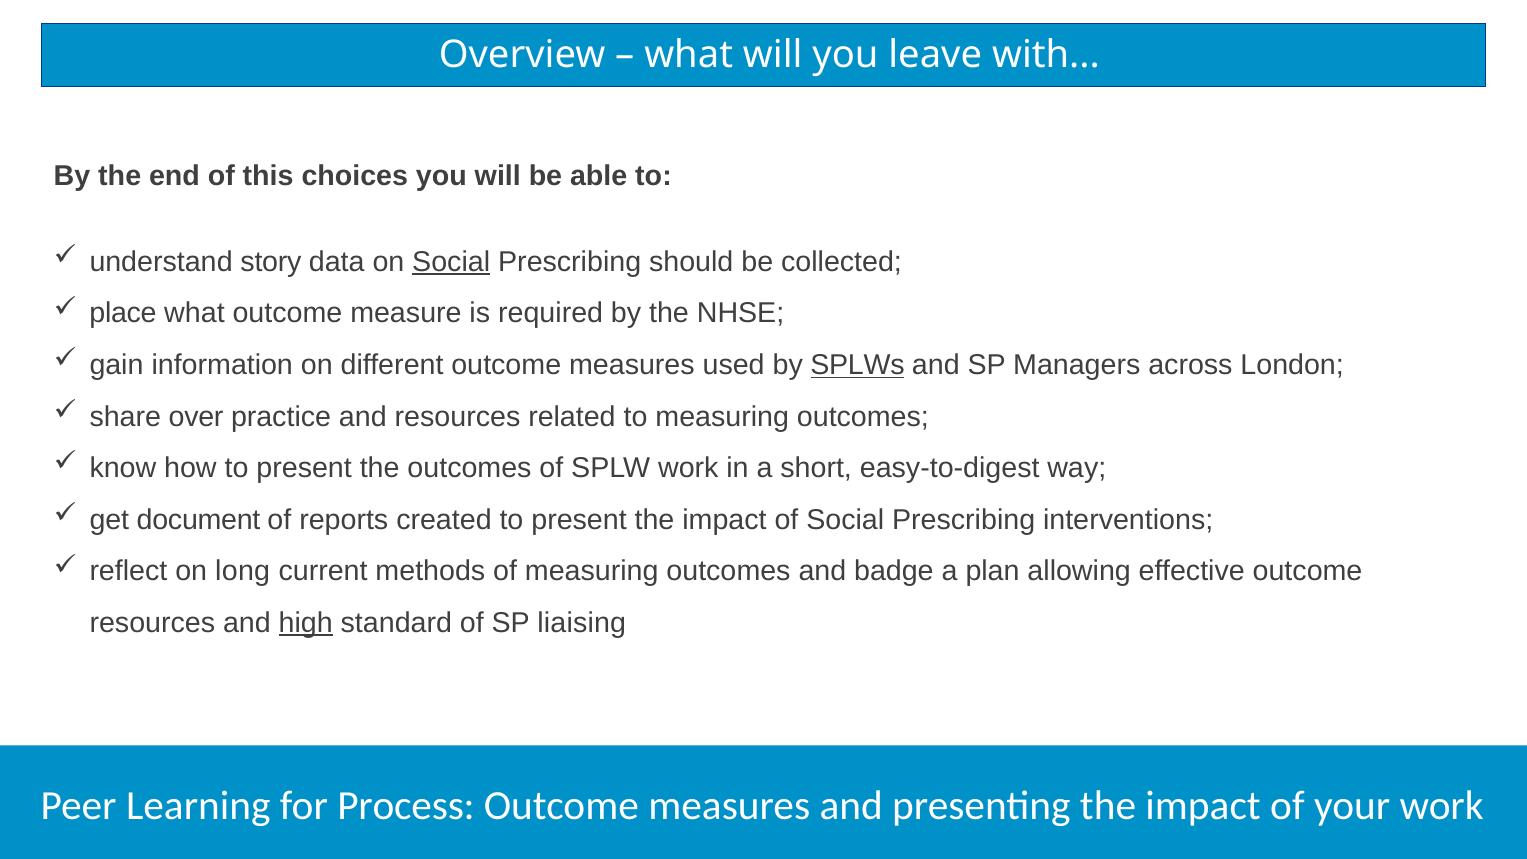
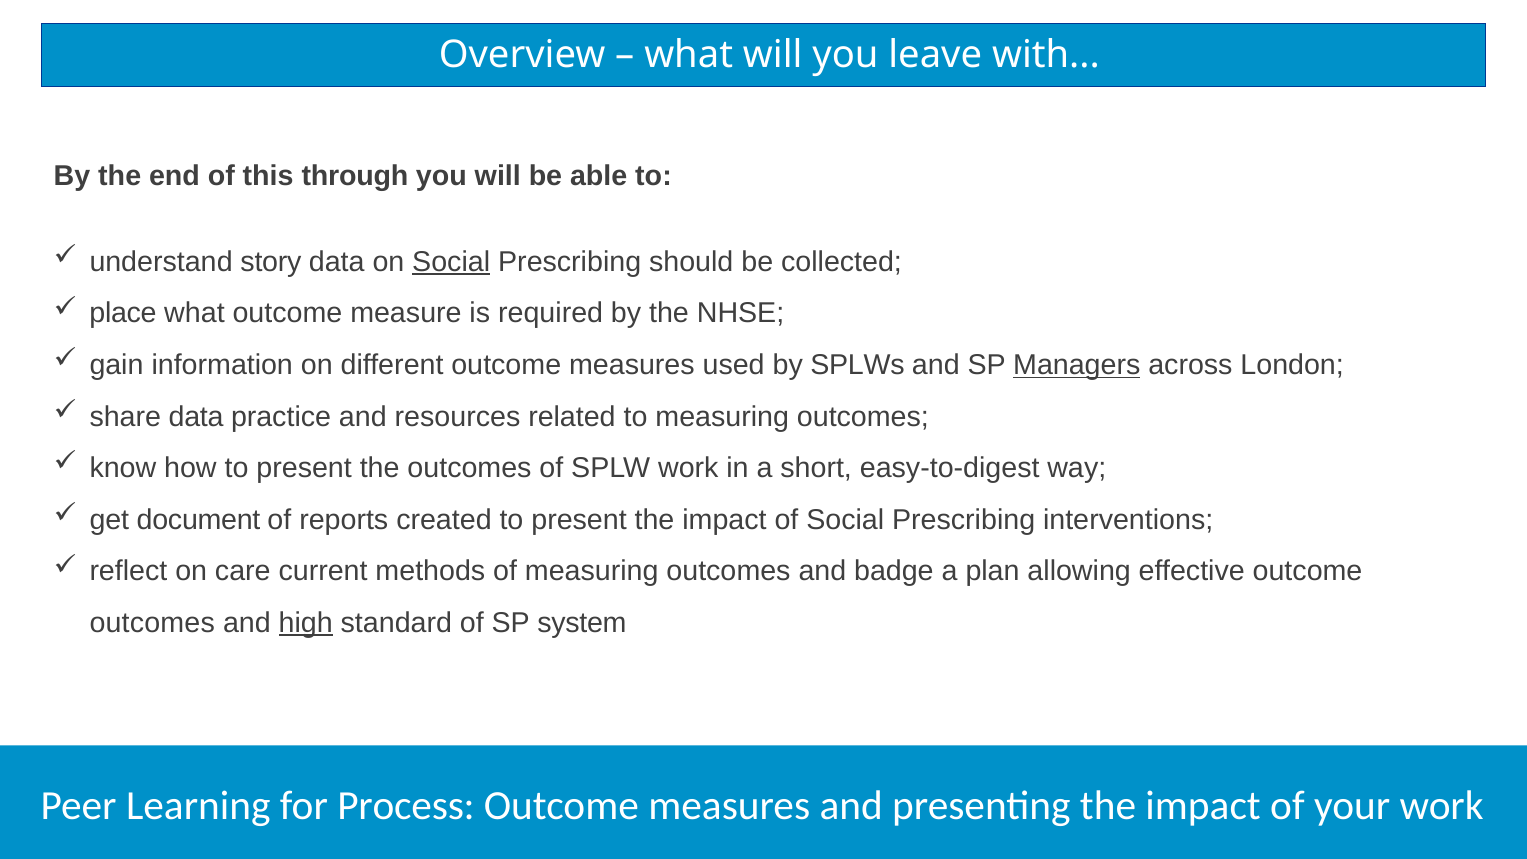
choices: choices -> through
SPLWs underline: present -> none
Managers underline: none -> present
share over: over -> data
long: long -> care
resources at (152, 623): resources -> outcomes
liaising: liaising -> system
